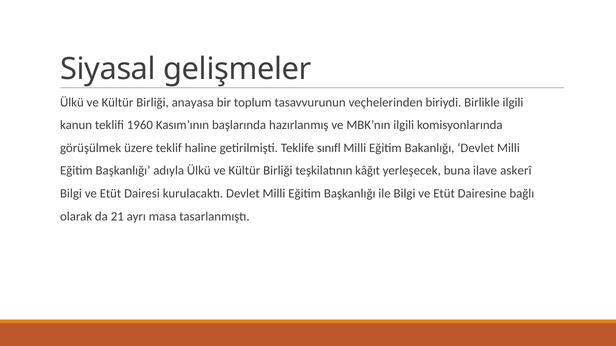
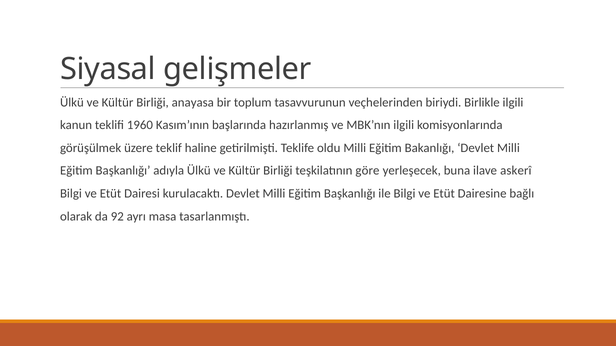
sınıfl: sınıfl -> oldu
kâğıt: kâğıt -> göre
21: 21 -> 92
